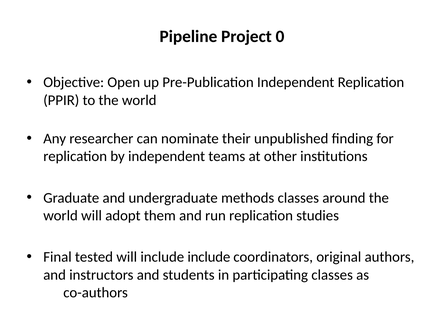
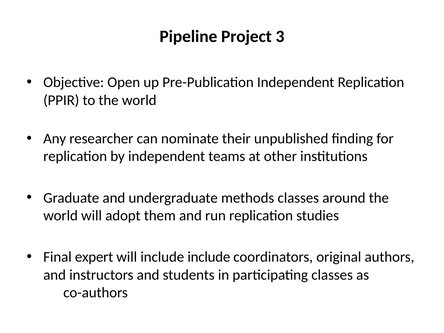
0: 0 -> 3
tested: tested -> expert
